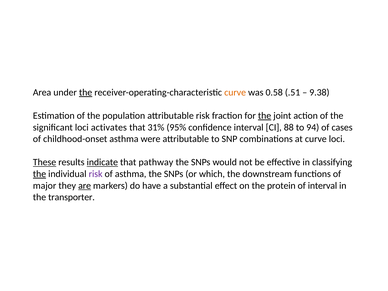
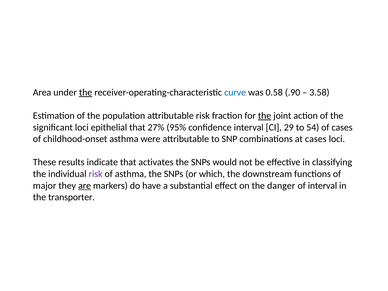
curve at (235, 92) colour: orange -> blue
.51: .51 -> .90
9.38: 9.38 -> 3.58
activates: activates -> epithelial
31%: 31% -> 27%
88: 88 -> 29
94: 94 -> 54
at curve: curve -> cases
These underline: present -> none
indicate underline: present -> none
pathway: pathway -> activates
the at (39, 174) underline: present -> none
protein: protein -> danger
